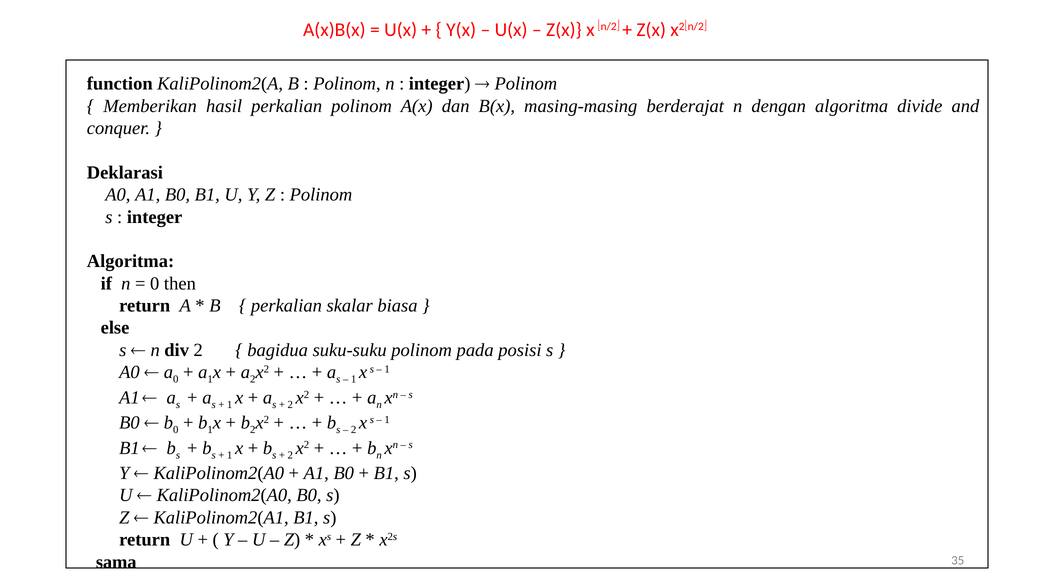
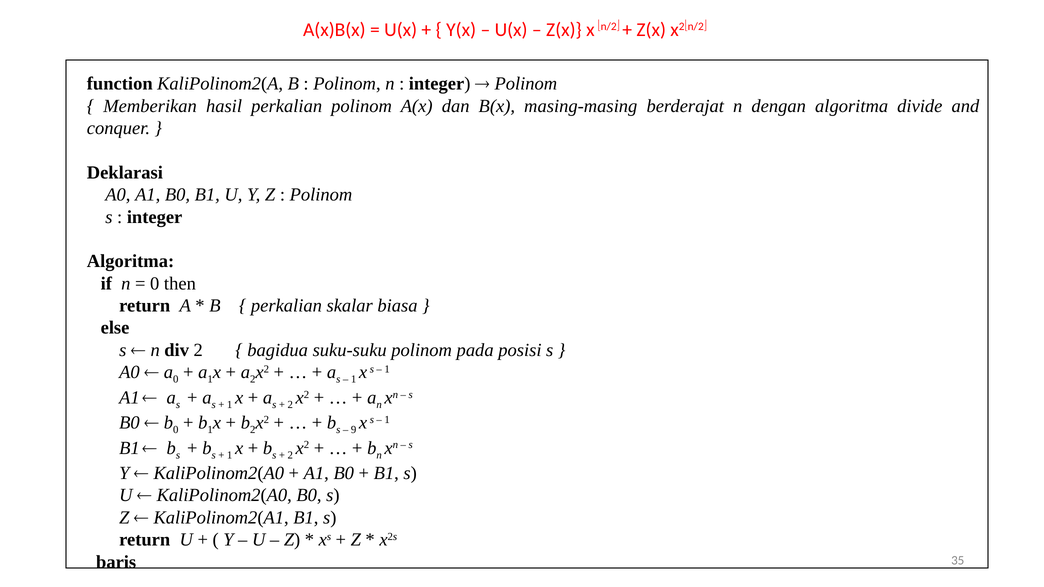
2 at (354, 430): 2 -> 9
sama: sama -> baris
